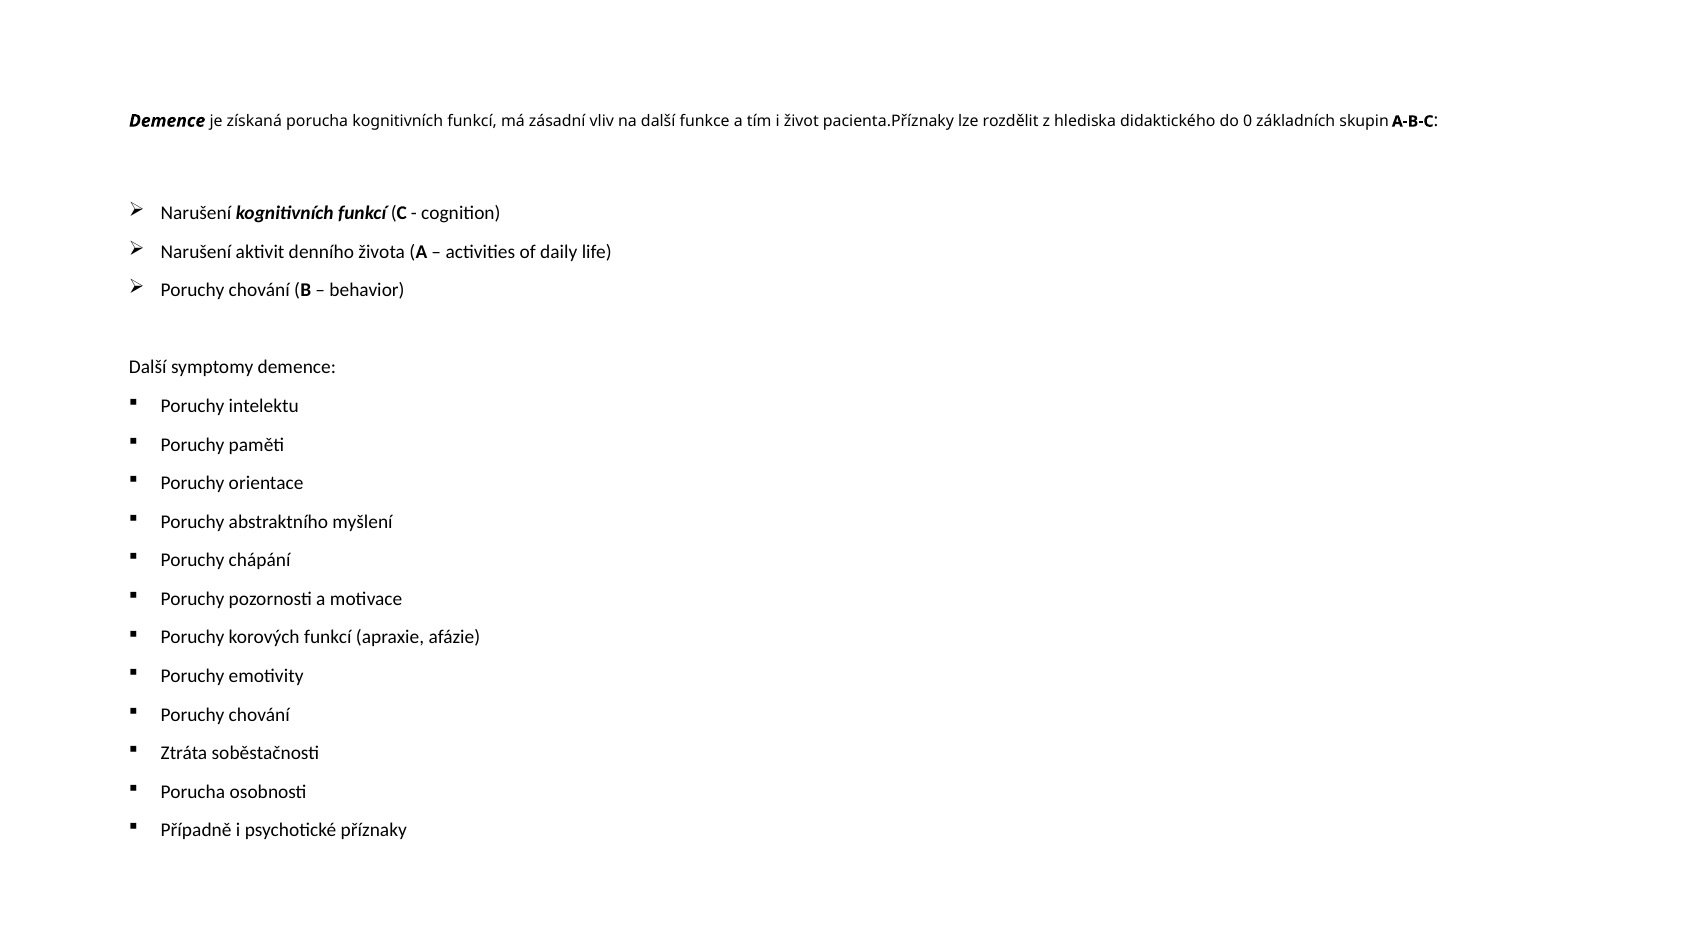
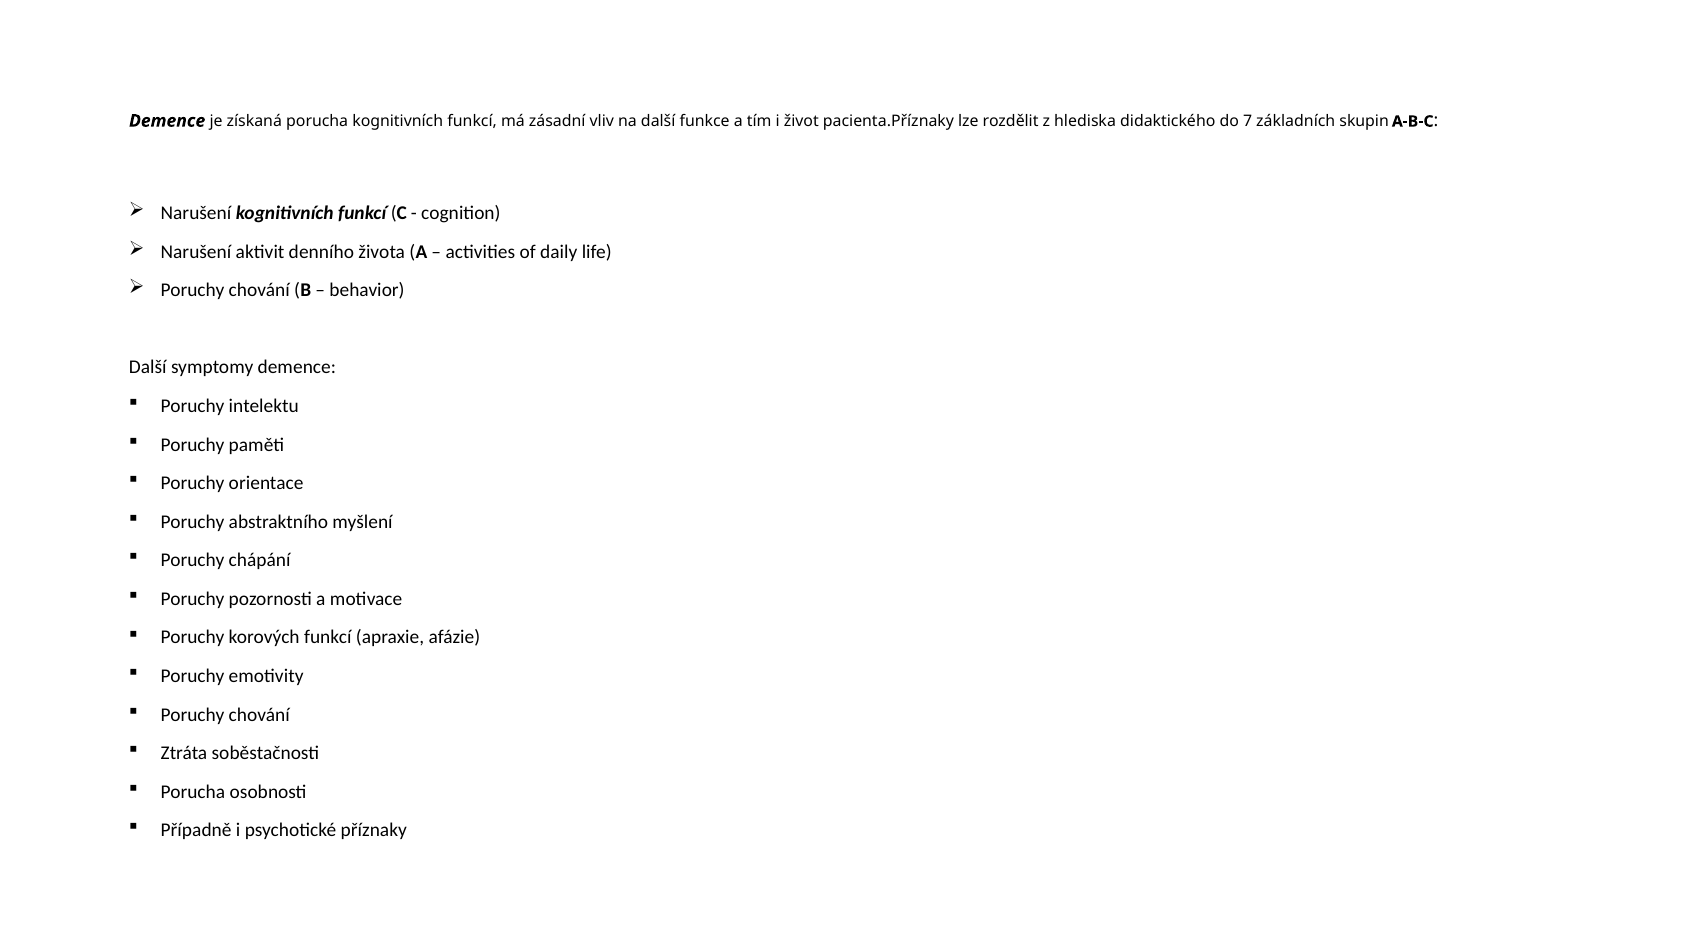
0: 0 -> 7
